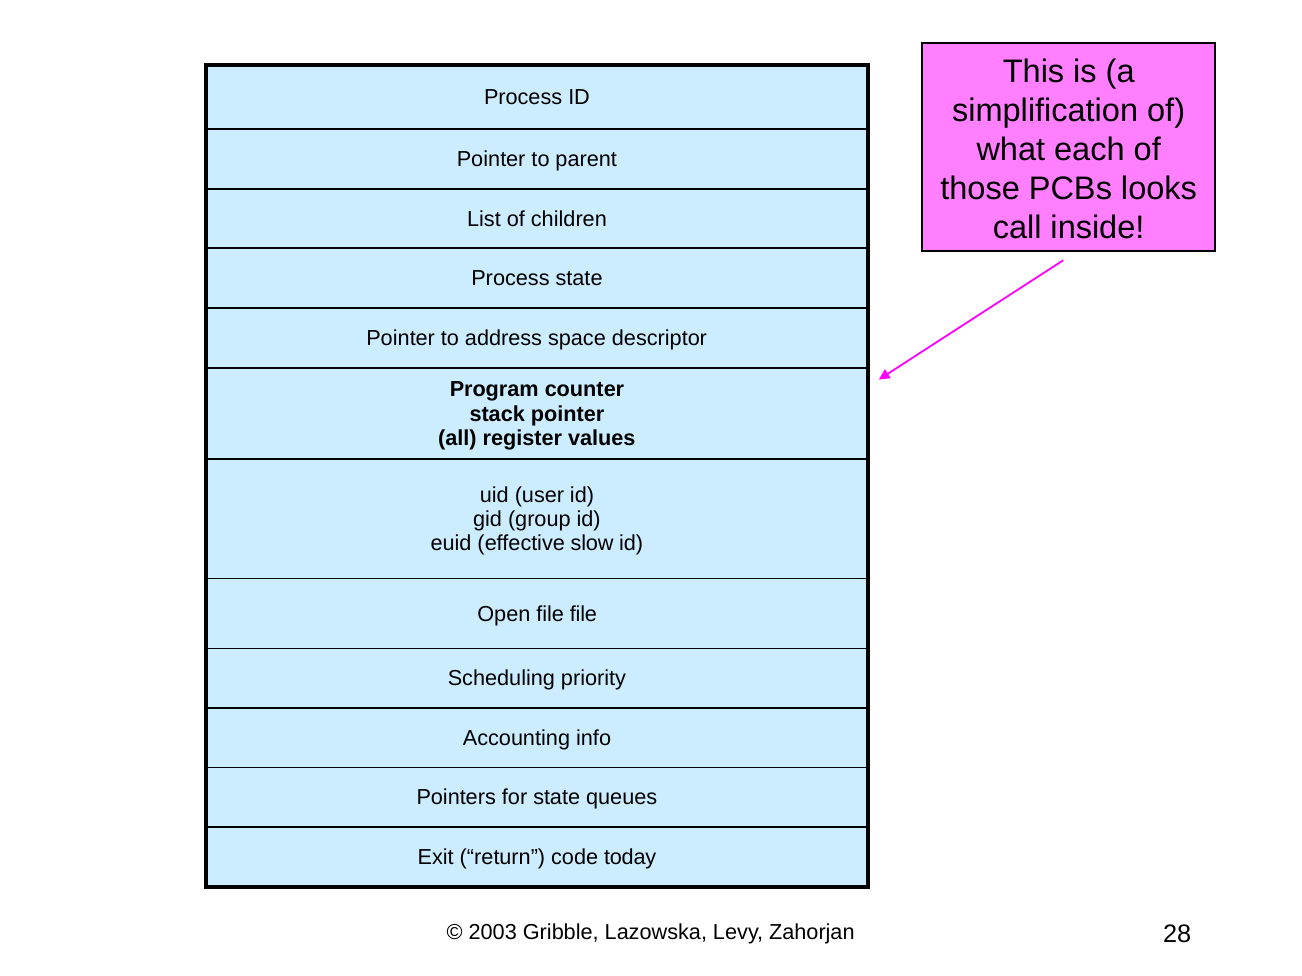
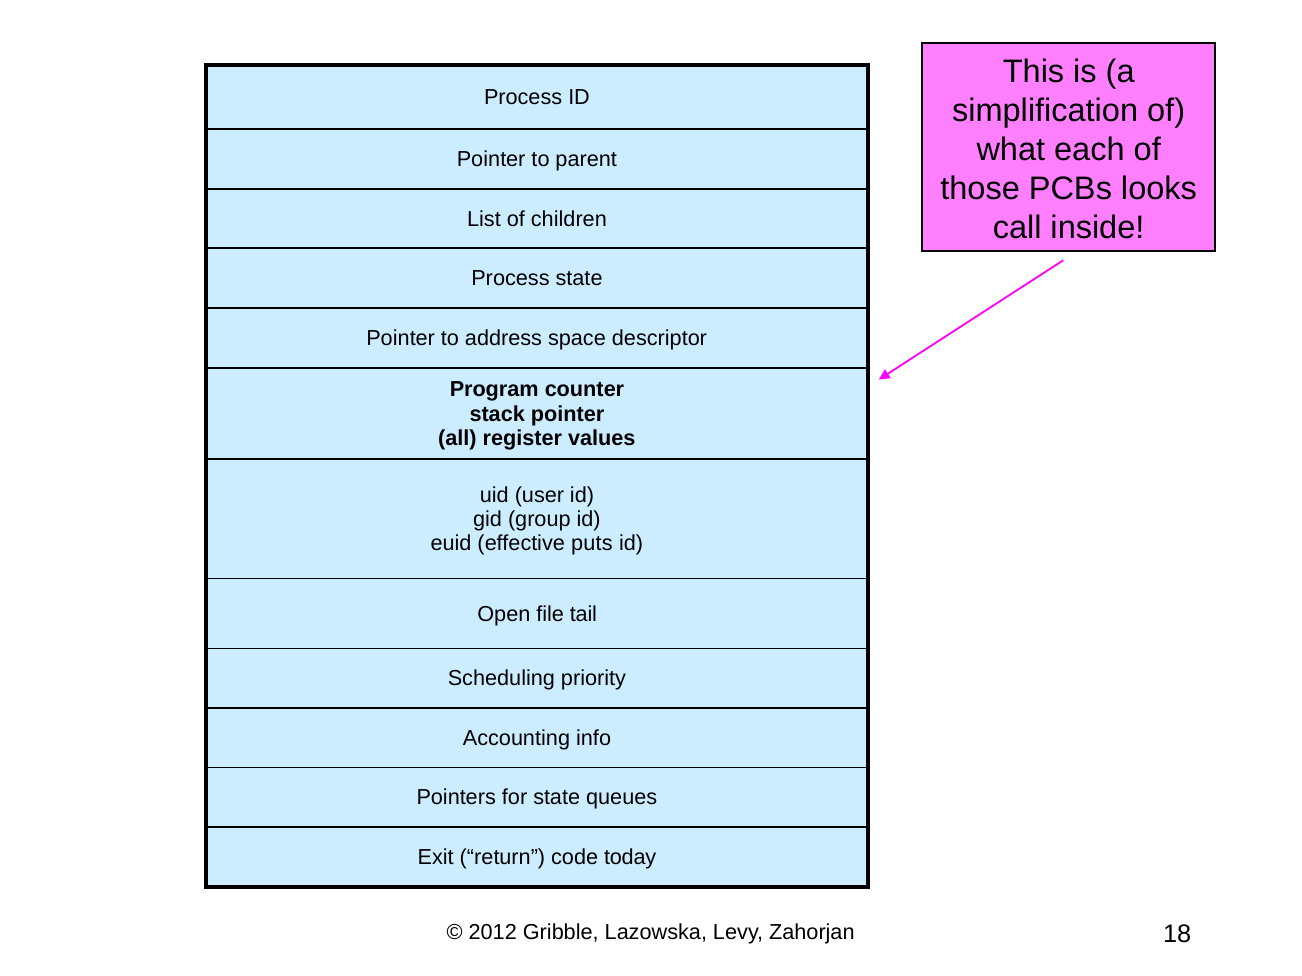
slow: slow -> puts
file file: file -> tail
2003: 2003 -> 2012
28: 28 -> 18
